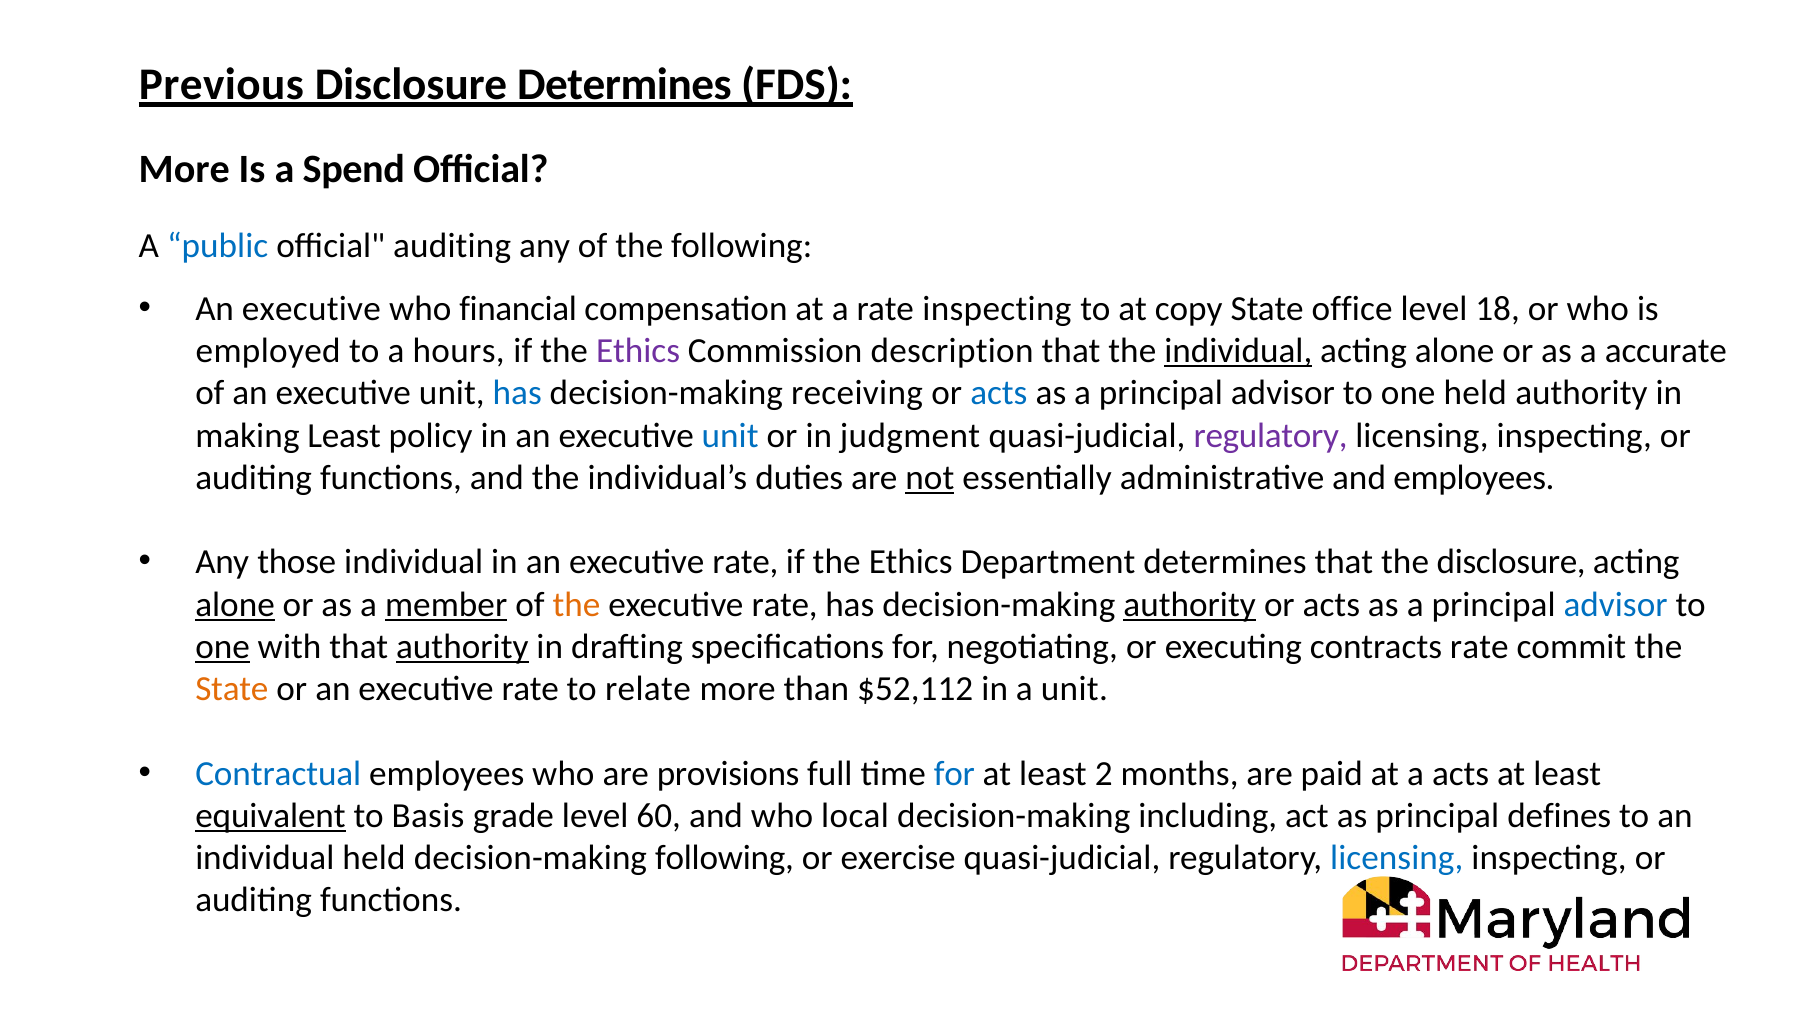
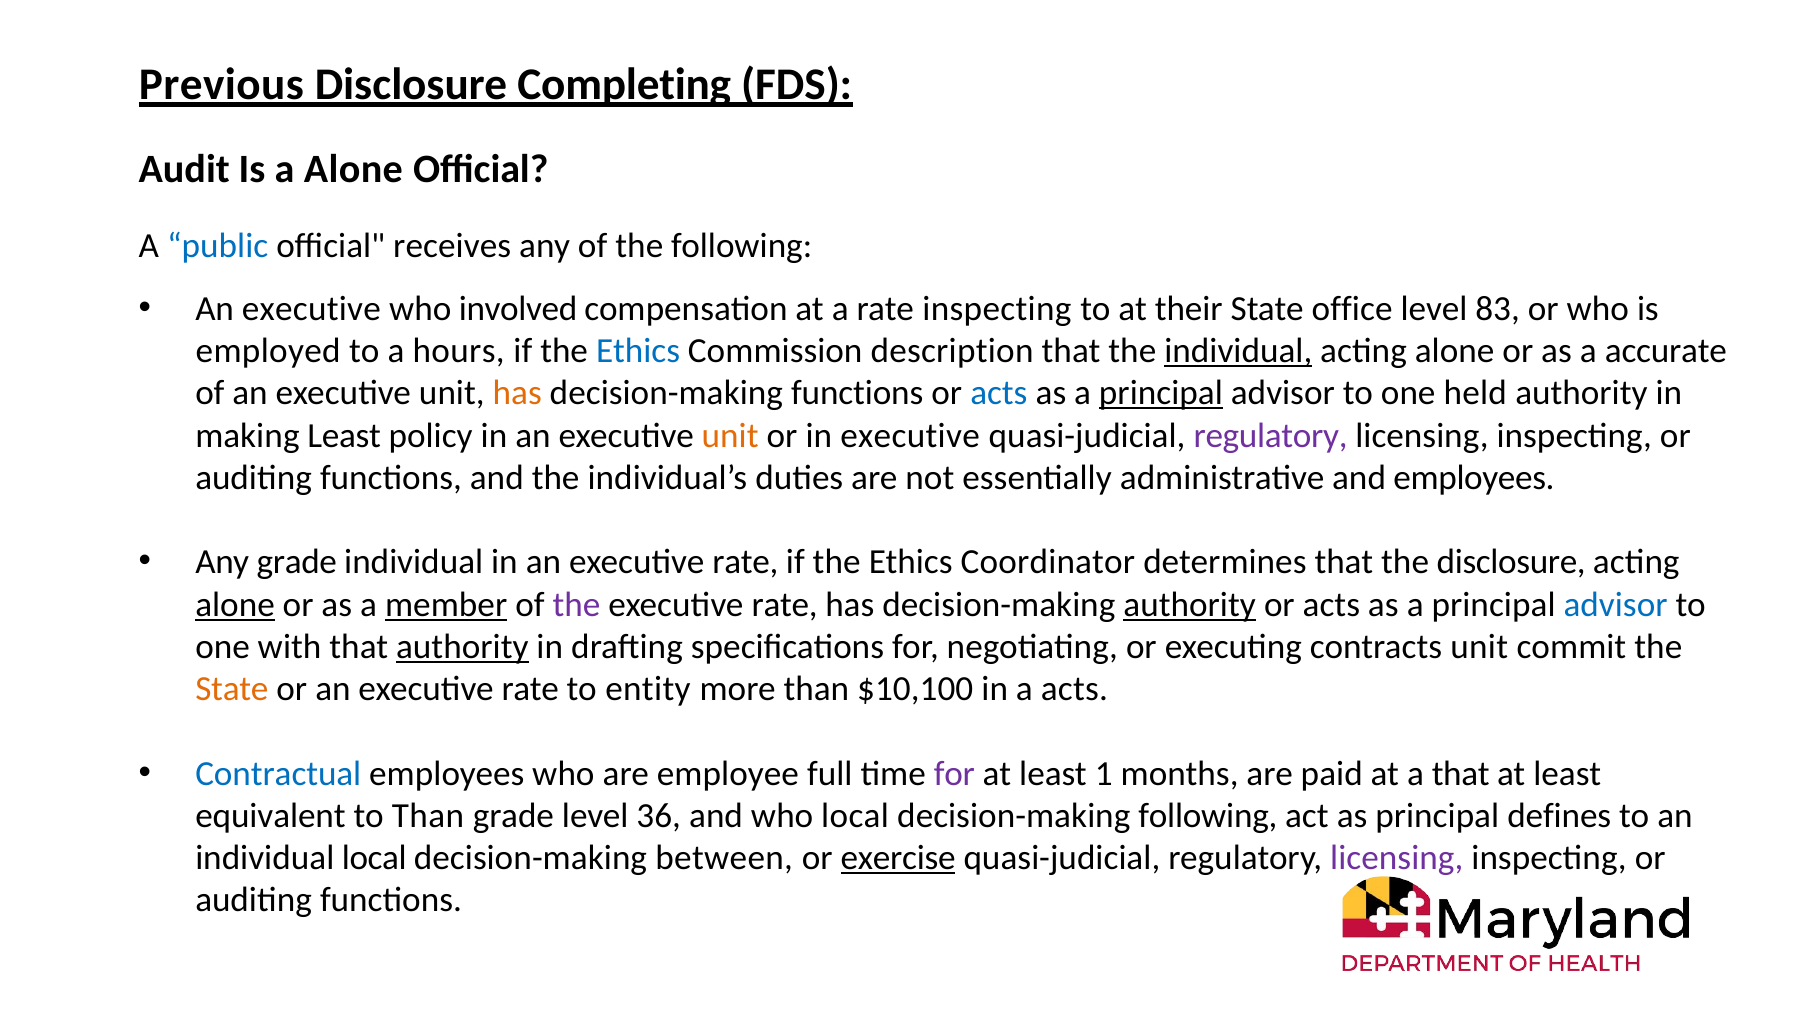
Disclosure Determines: Determines -> Completing
More at (184, 169): More -> Audit
a Spend: Spend -> Alone
official auditing: auditing -> receives
financial: financial -> involved
copy: copy -> their
18: 18 -> 83
Ethics at (638, 351) colour: purple -> blue
has at (517, 393) colour: blue -> orange
decision-making receiving: receiving -> functions
principal at (1161, 393) underline: none -> present
unit at (730, 436) colour: blue -> orange
in judgment: judgment -> executive
not underline: present -> none
Any those: those -> grade
Department: Department -> Coordinator
the at (577, 605) colour: orange -> purple
one at (223, 647) underline: present -> none
contracts rate: rate -> unit
relate: relate -> entity
$52,112: $52,112 -> $10,100
a unit: unit -> acts
provisions: provisions -> employee
for at (954, 774) colour: blue -> purple
2: 2 -> 1
a acts: acts -> that
equivalent underline: present -> none
to Basis: Basis -> Than
60: 60 -> 36
decision-making including: including -> following
individual held: held -> local
decision-making following: following -> between
exercise underline: none -> present
licensing at (1397, 858) colour: blue -> purple
